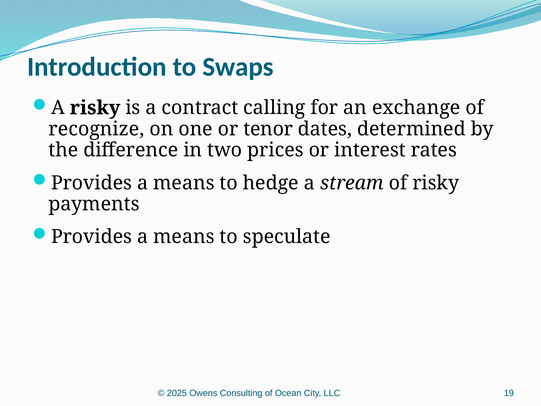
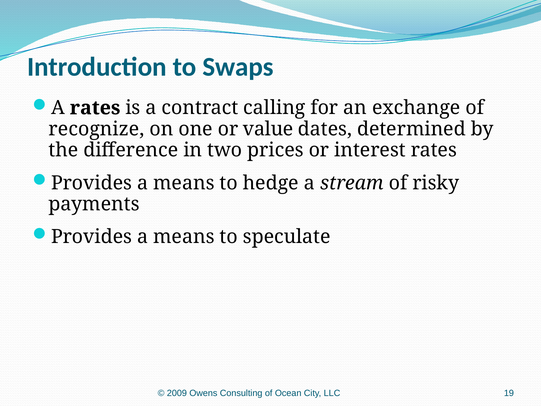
A risky: risky -> rates
tenor: tenor -> value
2025: 2025 -> 2009
